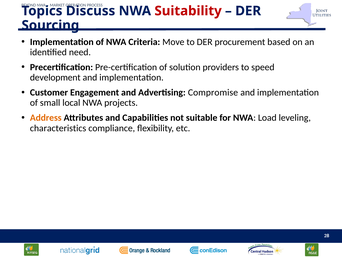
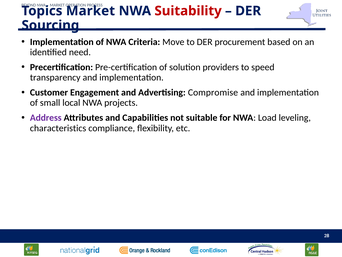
Topics Discuss: Discuss -> Market
development: development -> transparency
Address colour: orange -> purple
